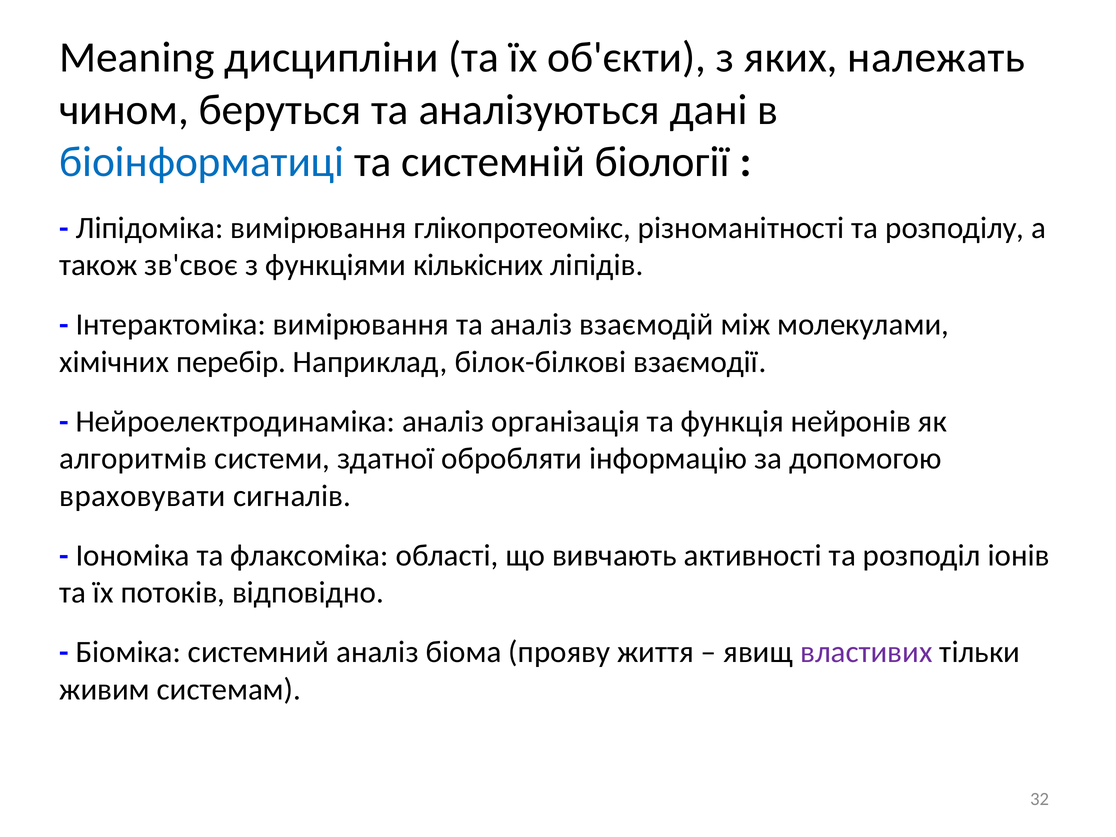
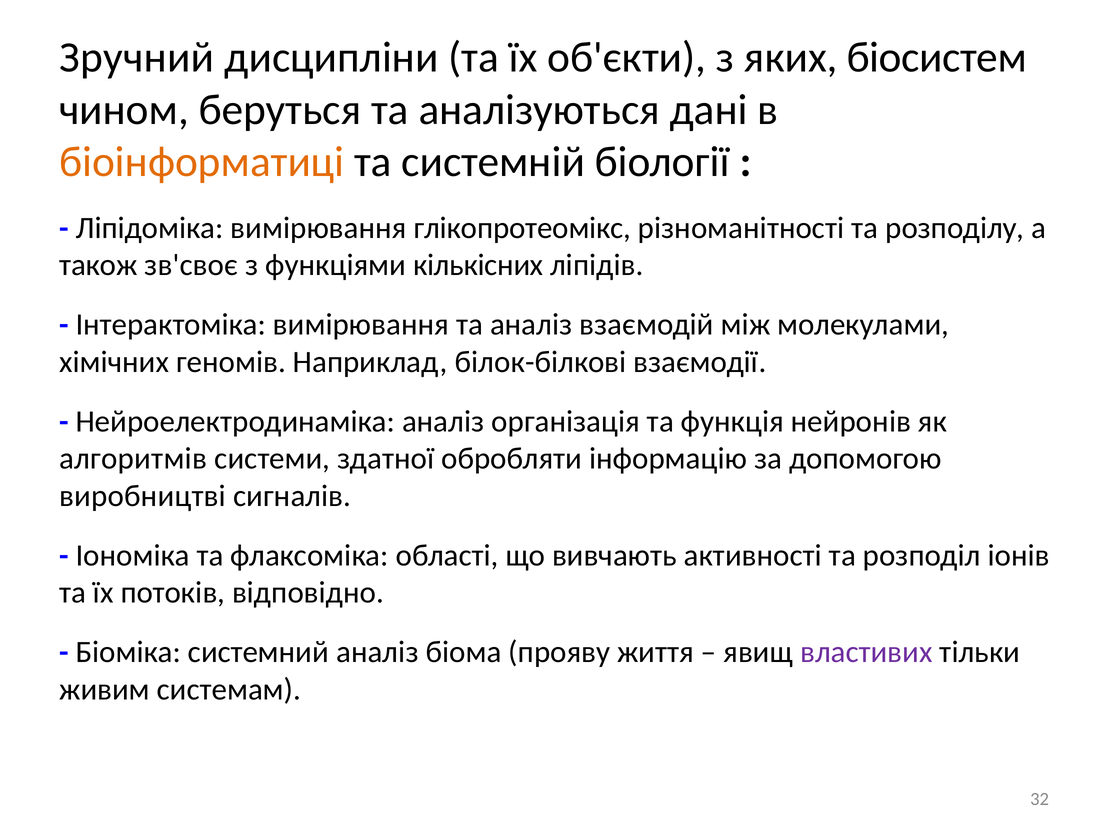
Meaning: Meaning -> Зручний
належать: належать -> біосистем
біоінформатиці colour: blue -> orange
перебір: перебір -> геномів
враховувати: враховувати -> виробництві
